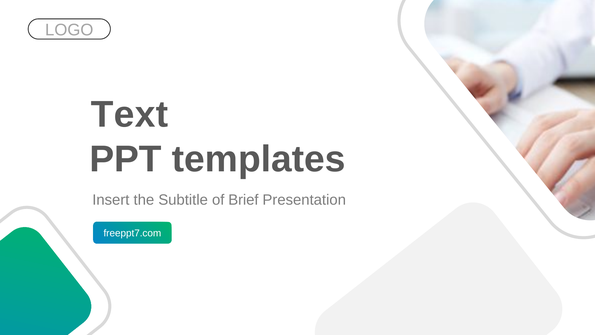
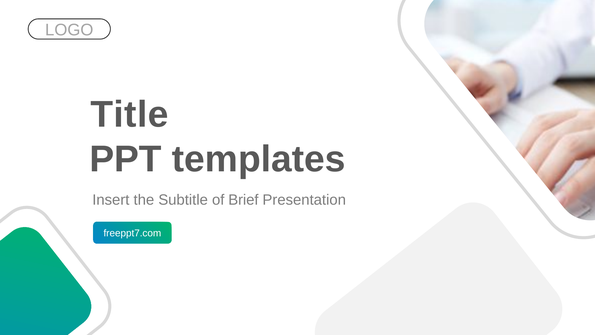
Text: Text -> Title
